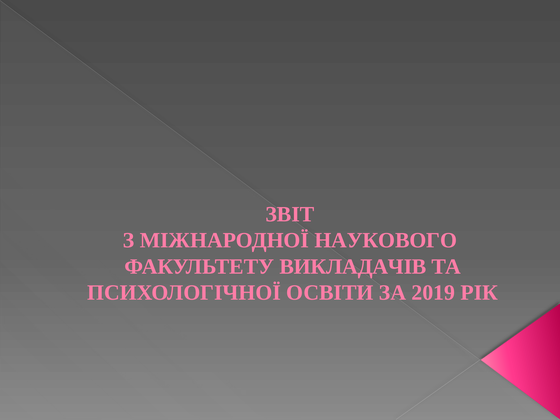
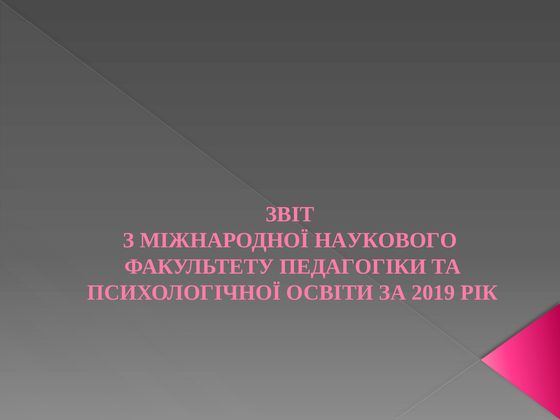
ВИКЛАДАЧІВ: ВИКЛАДАЧІВ -> ПЕДАГОГІКИ
